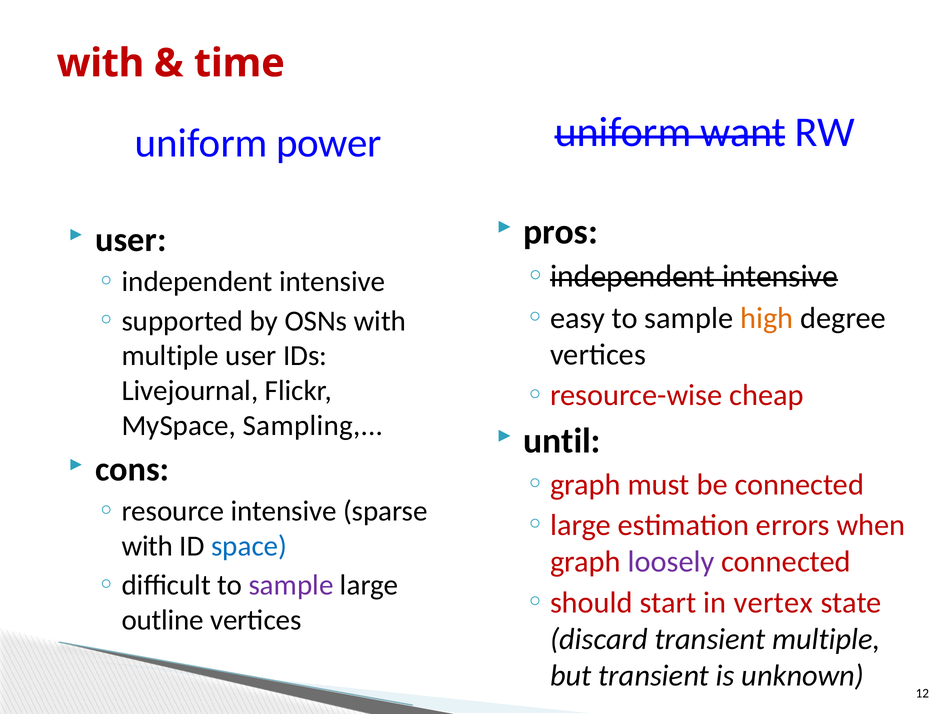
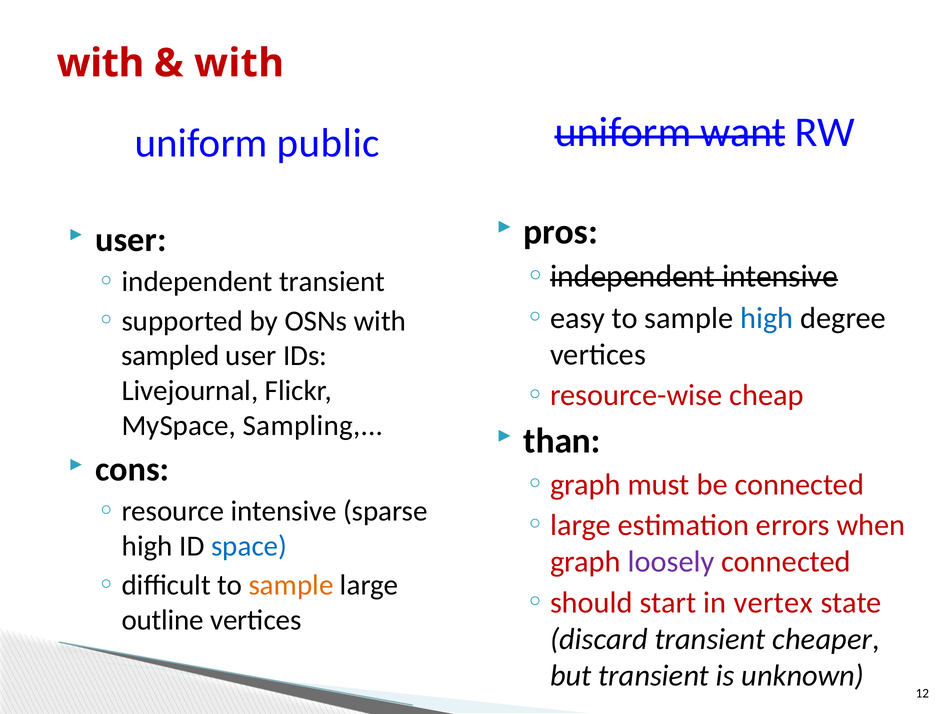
time at (239, 63): time -> with
power: power -> public
intensive at (332, 282): intensive -> transient
high at (767, 318) colour: orange -> blue
multiple at (170, 356): multiple -> sampled
until: until -> than
with at (147, 546): with -> high
sample at (291, 585) colour: purple -> orange
transient multiple: multiple -> cheaper
